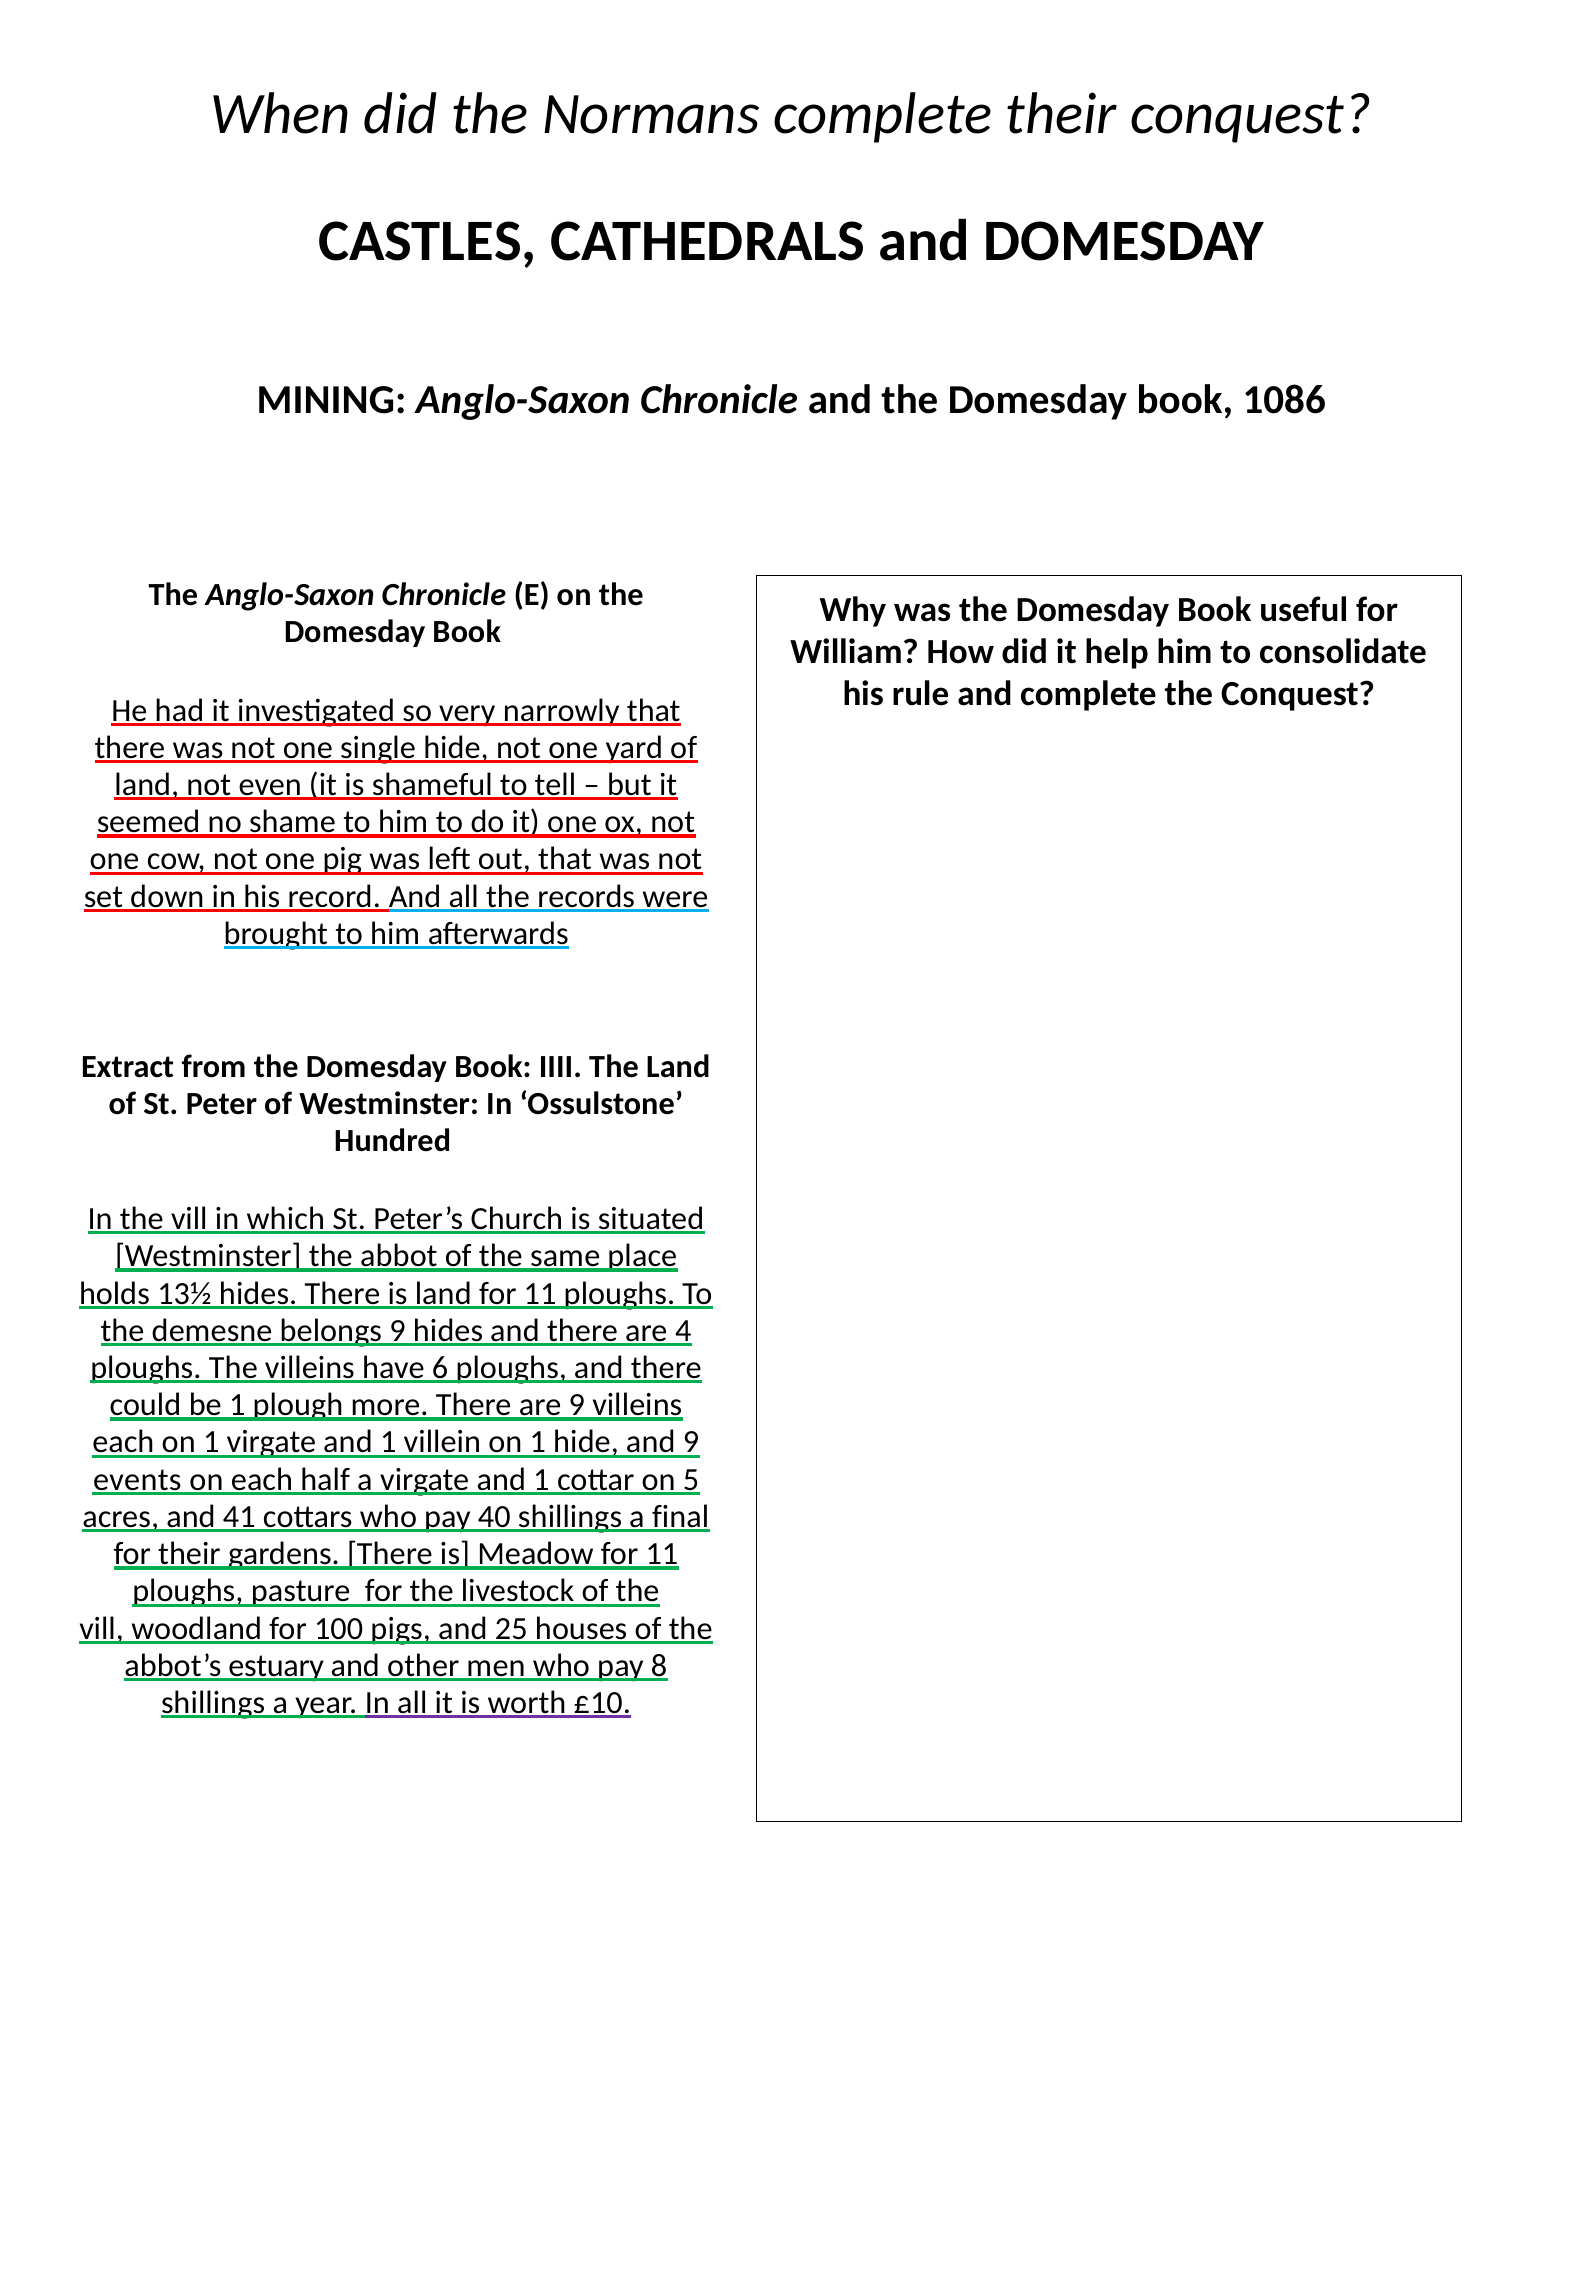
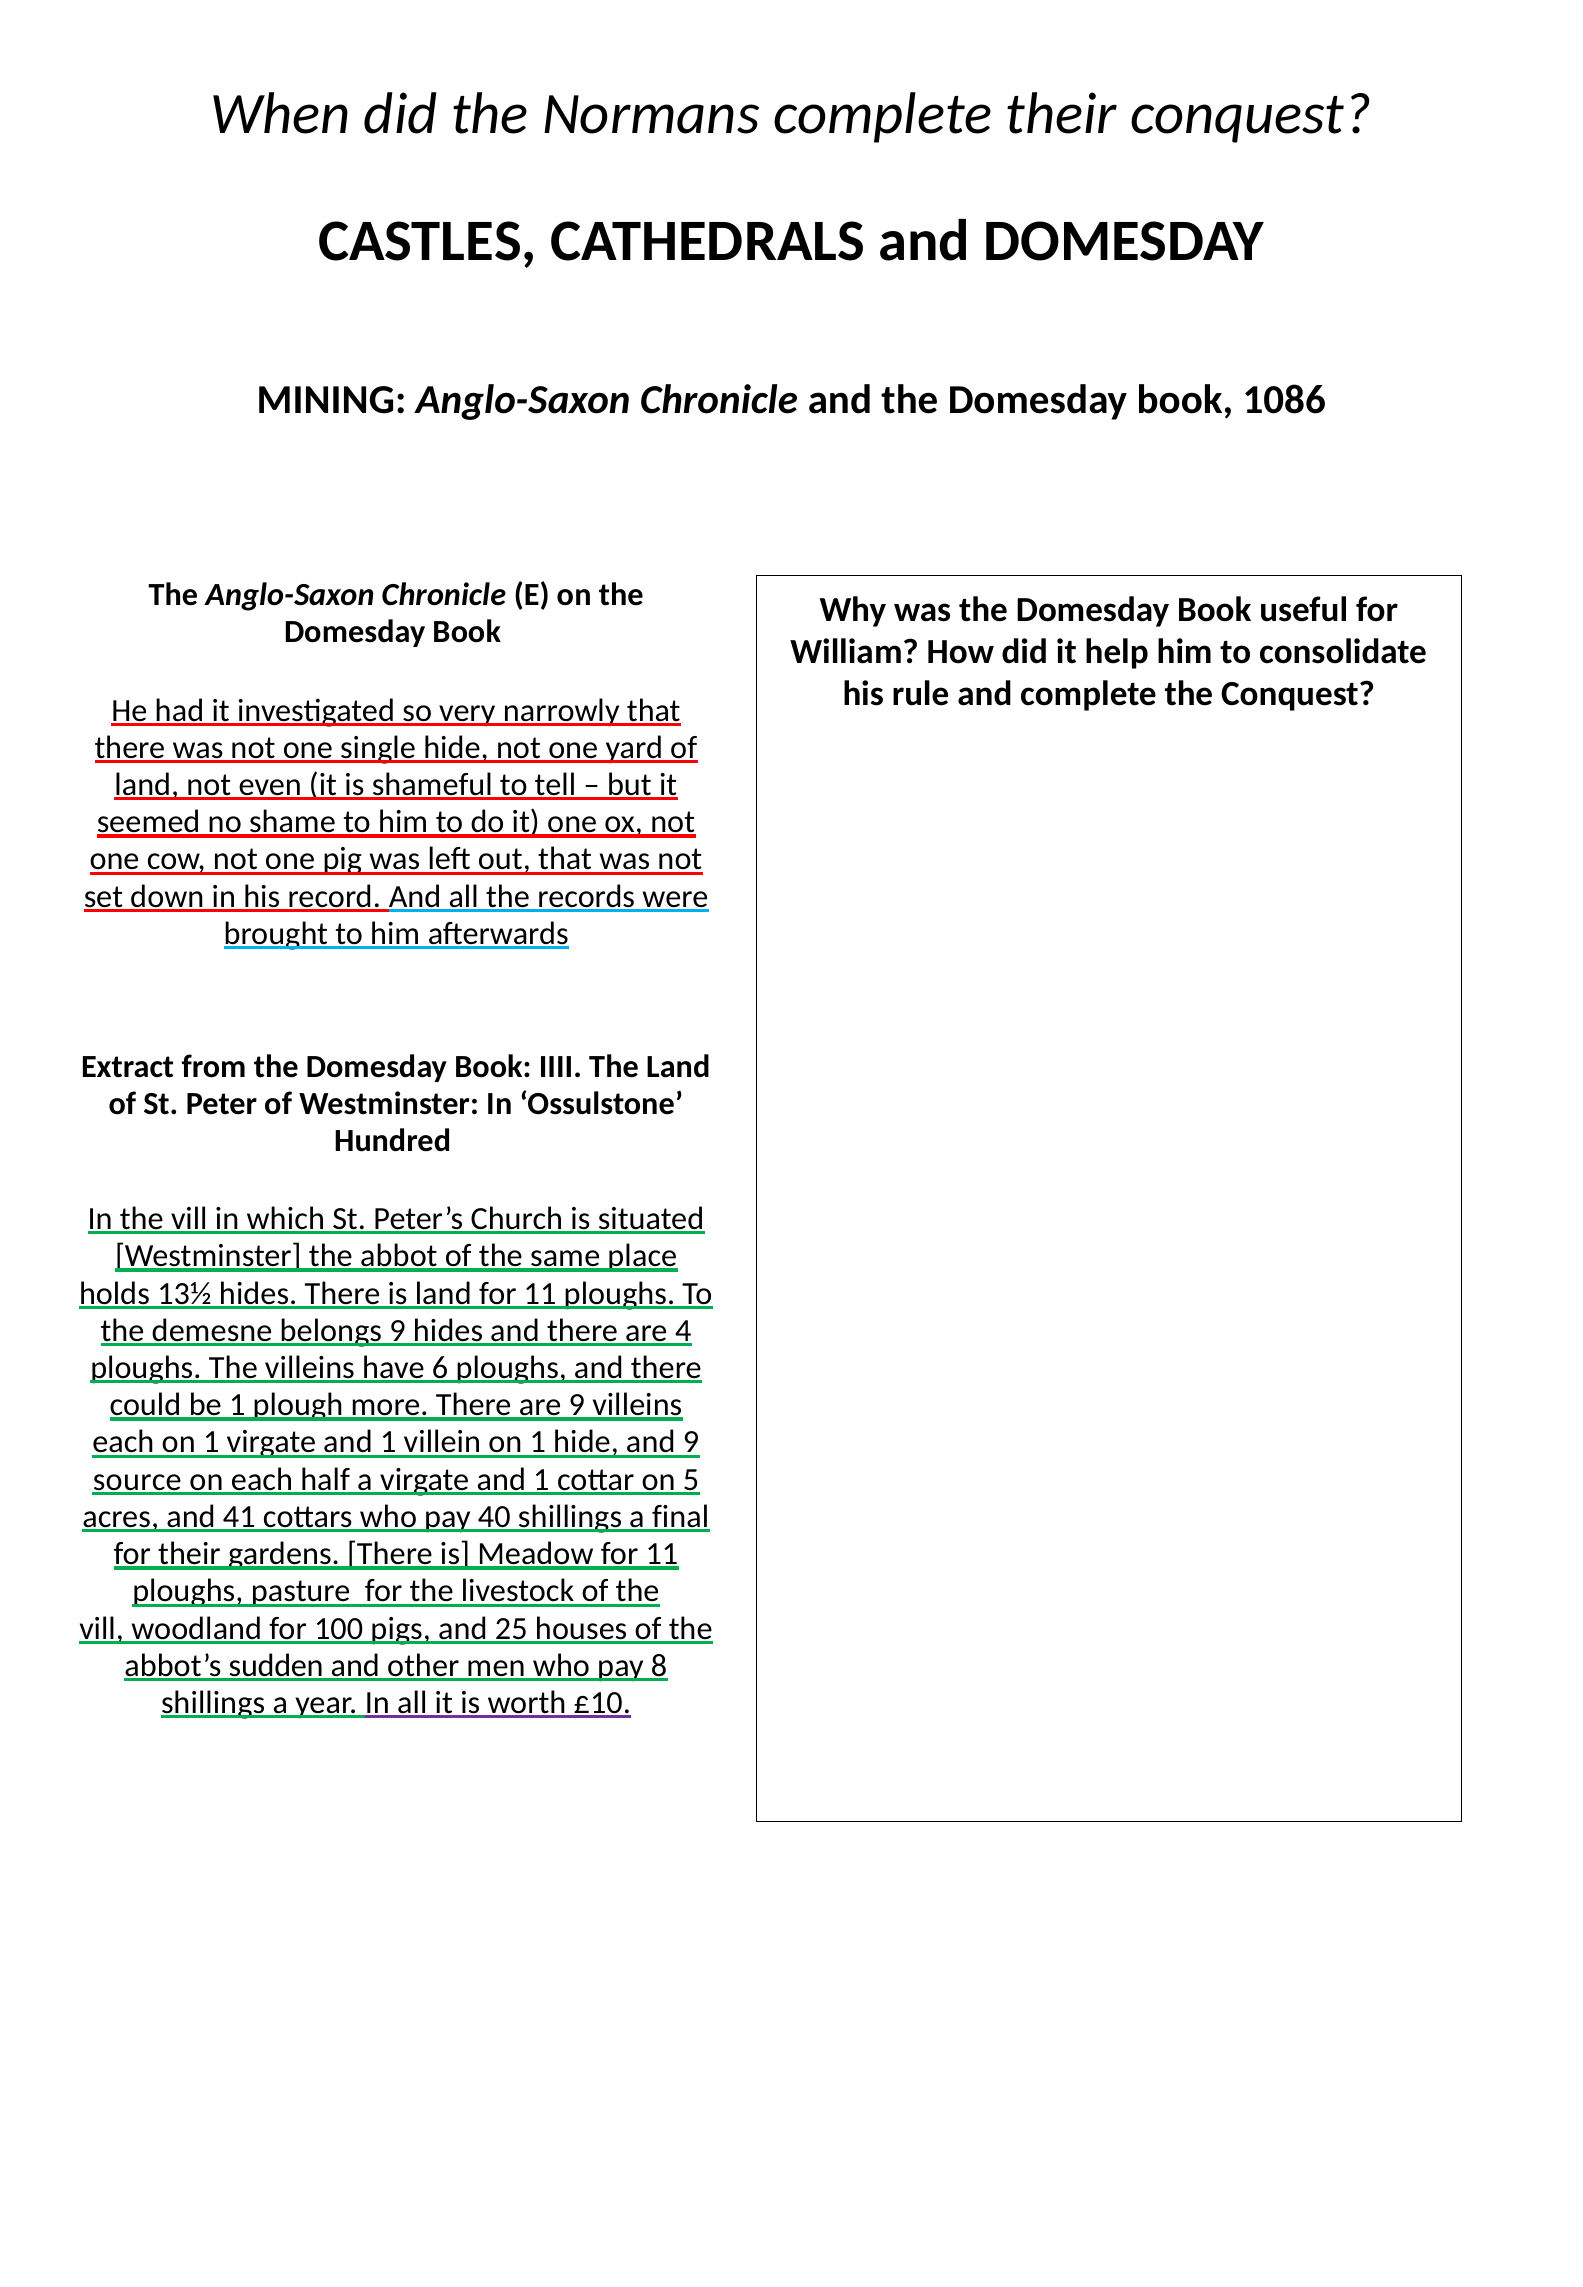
events: events -> source
estuary: estuary -> sudden
